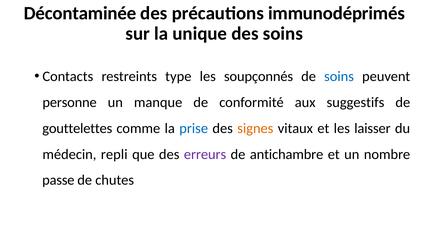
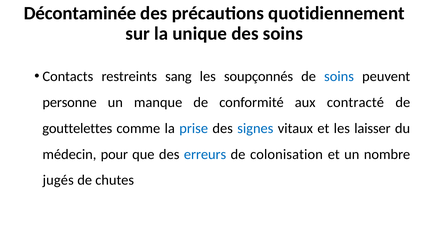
immunodéprimés: immunodéprimés -> quotidiennement
type: type -> sang
suggestifs: suggestifs -> contracté
signes colour: orange -> blue
repli: repli -> pour
erreurs colour: purple -> blue
antichambre: antichambre -> colonisation
passe: passe -> jugés
